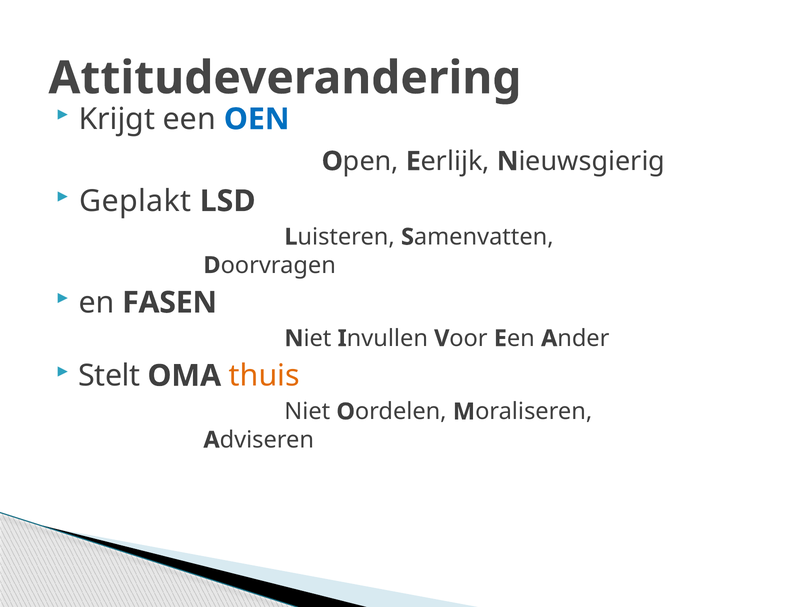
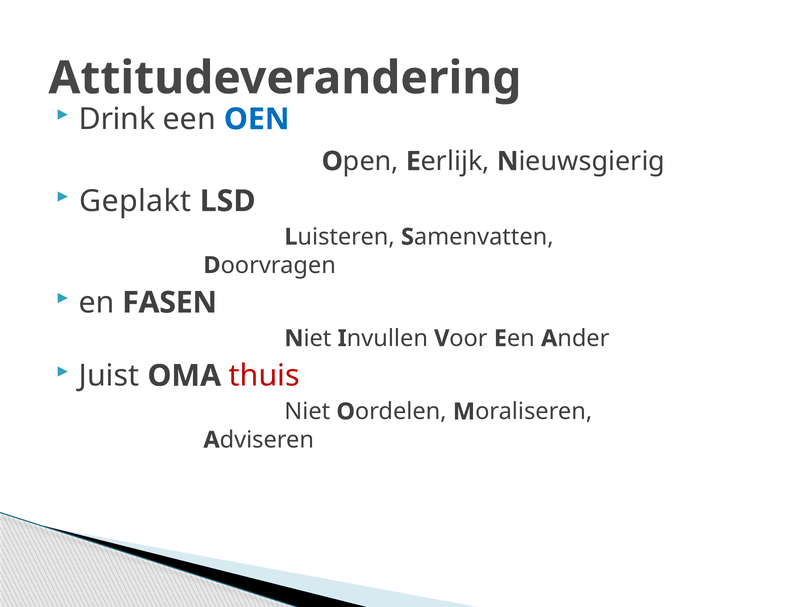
Krijgt: Krijgt -> Drink
Stelt: Stelt -> Juist
thuis colour: orange -> red
